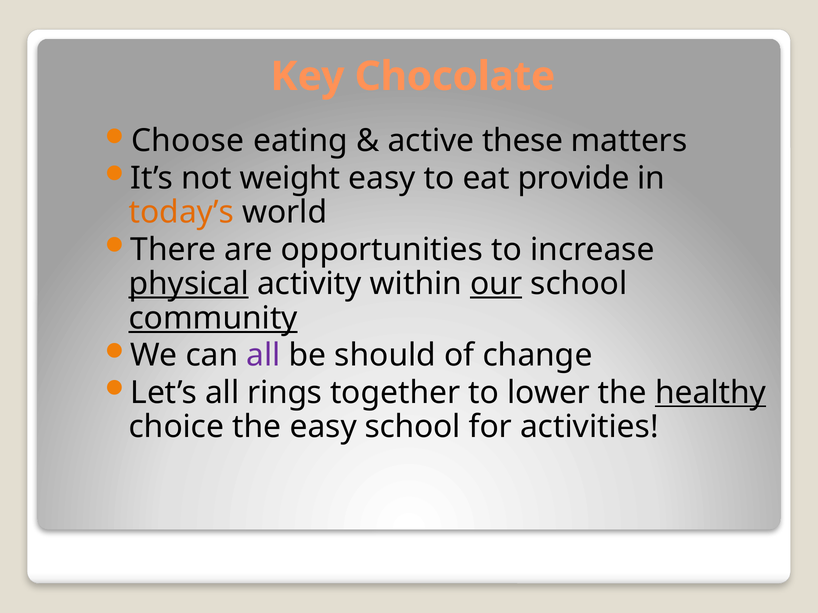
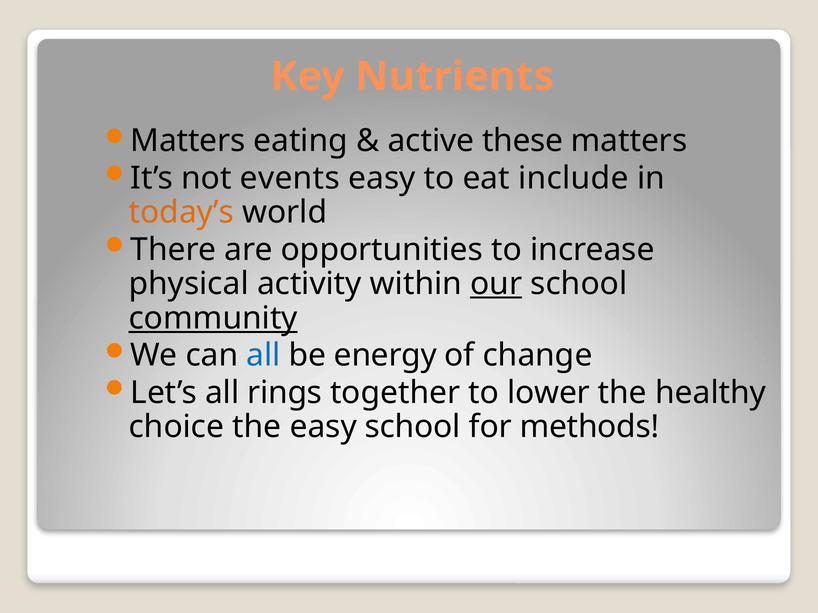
Chocolate: Chocolate -> Nutrients
Choose at (188, 141): Choose -> Matters
weight: weight -> events
provide: provide -> include
physical underline: present -> none
all at (264, 356) colour: purple -> blue
should: should -> energy
healthy underline: present -> none
activities: activities -> methods
